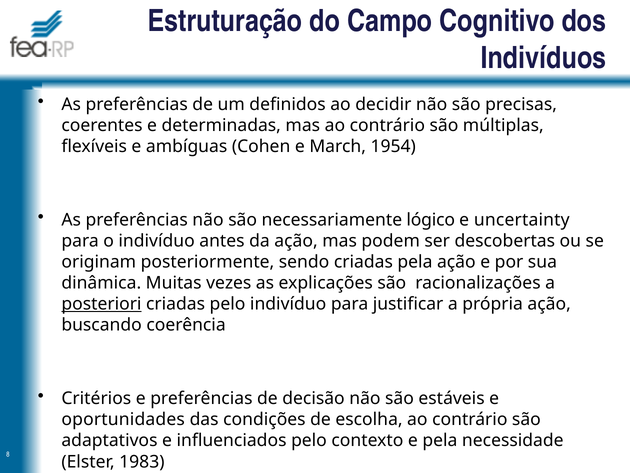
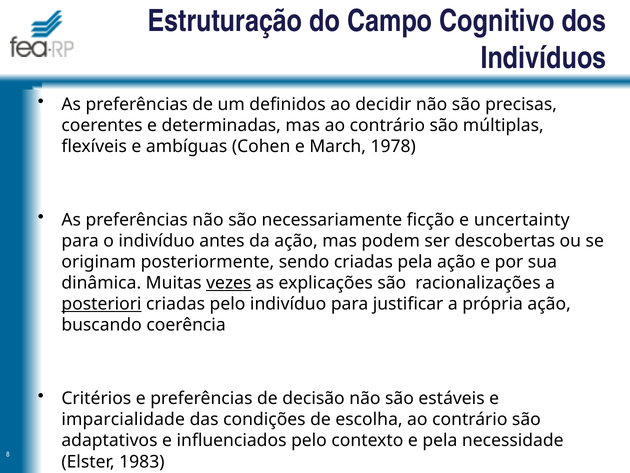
1954: 1954 -> 1978
lógico: lógico -> ficção
vezes underline: none -> present
oportunidades: oportunidades -> imparcialidade
